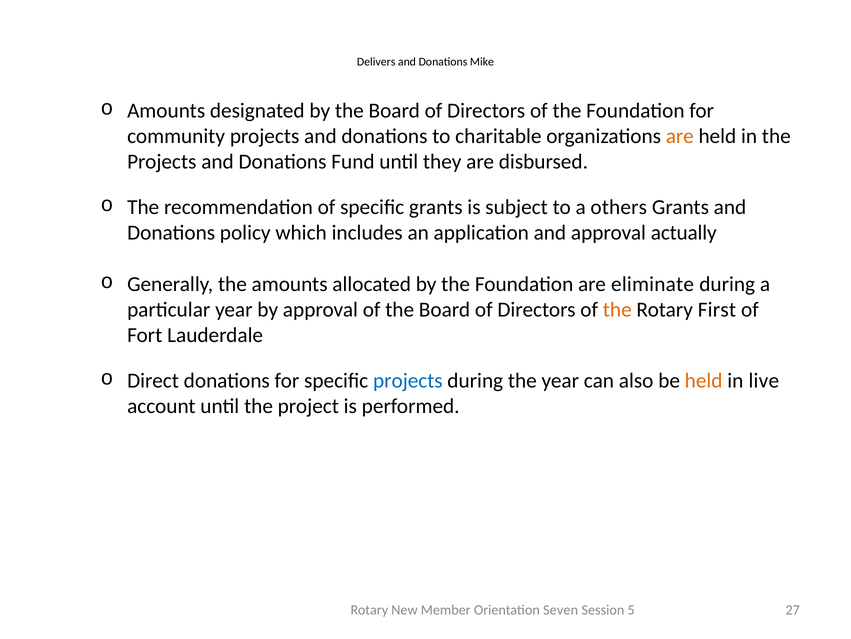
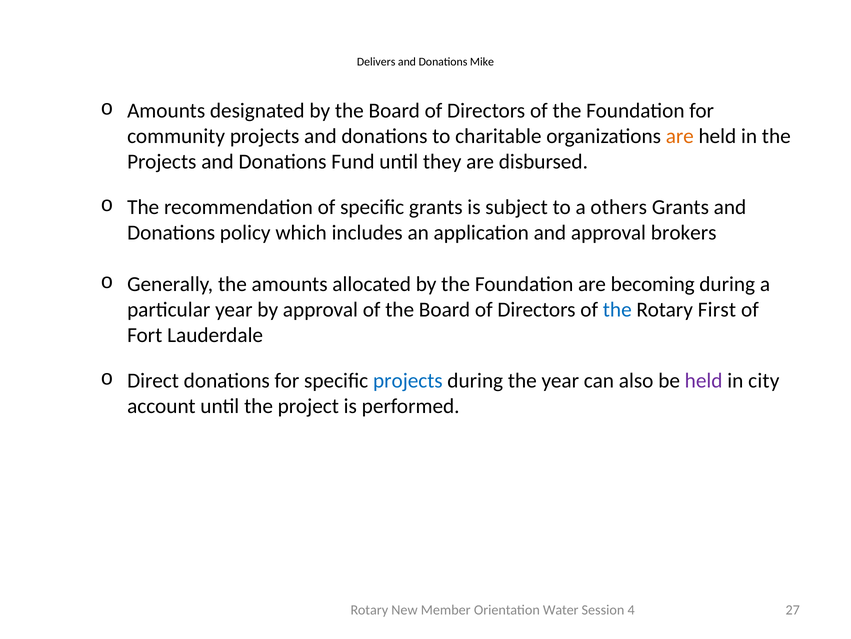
actually: actually -> brokers
eliminate: eliminate -> becoming
the at (617, 309) colour: orange -> blue
held at (704, 380) colour: orange -> purple
live: live -> city
Seven: Seven -> Water
5: 5 -> 4
